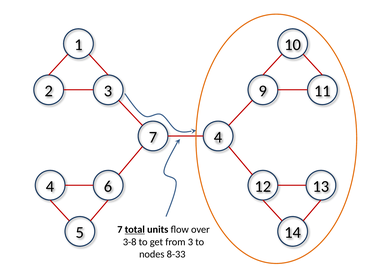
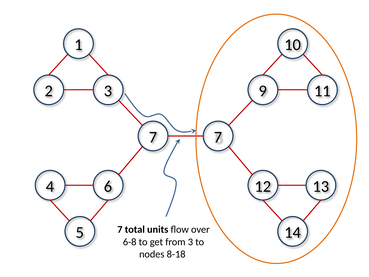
7 4: 4 -> 7
total underline: present -> none
3-8: 3-8 -> 6-8
8-33: 8-33 -> 8-18
